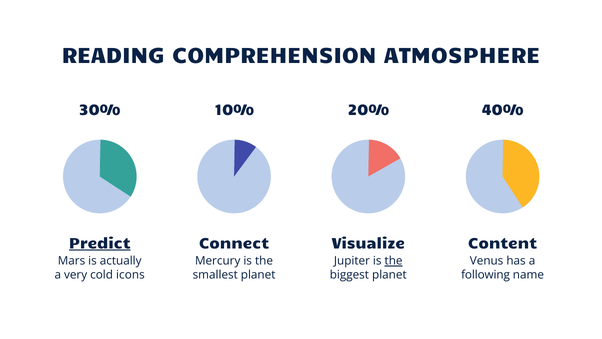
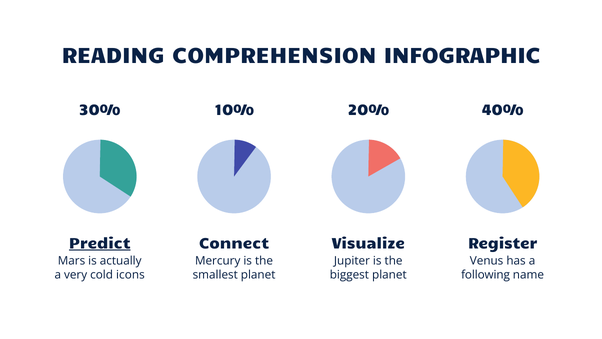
ATMOSPHERE: ATMOSPHERE -> INFOGRAPHIC
Content: Content -> Register
the at (394, 261) underline: present -> none
